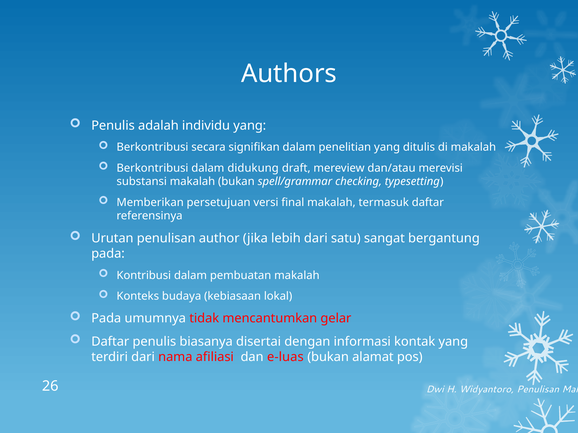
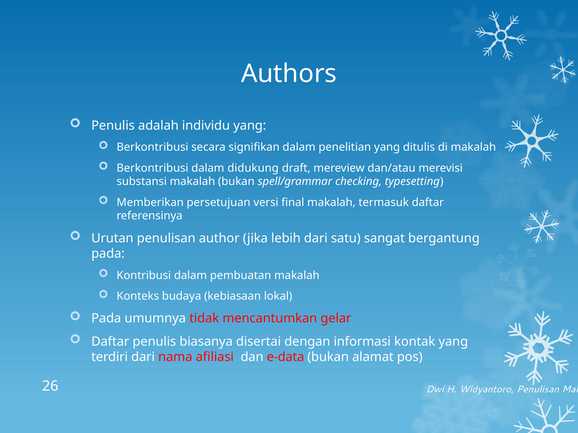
e-luas: e-luas -> e-data
